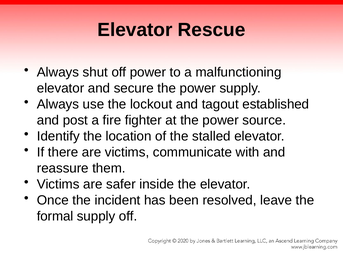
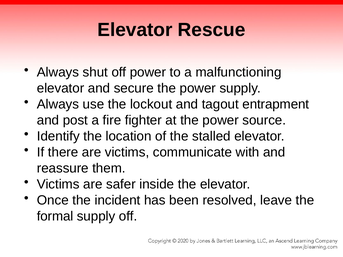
established: established -> entrapment
